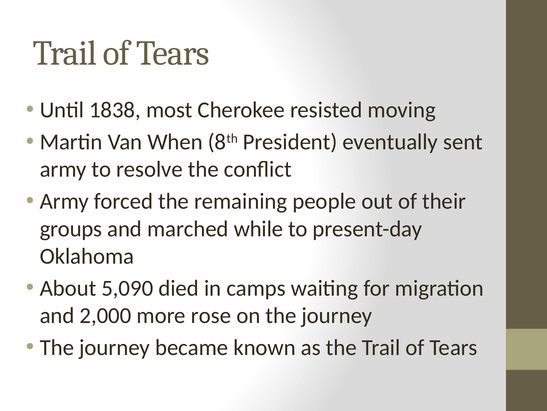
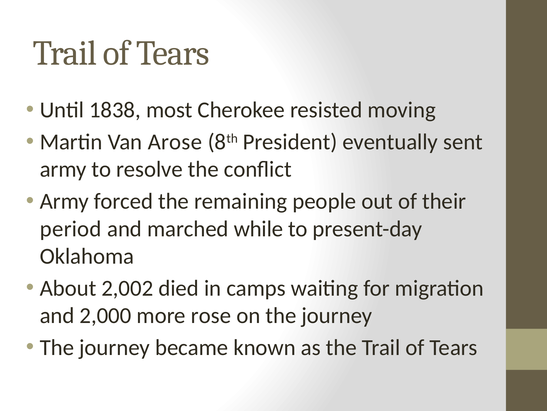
When: When -> Arose
groups: groups -> period
5,090: 5,090 -> 2,002
